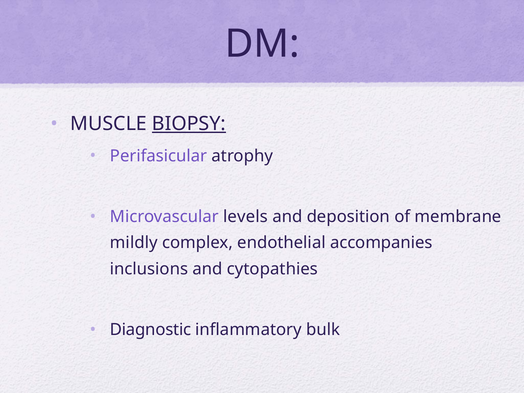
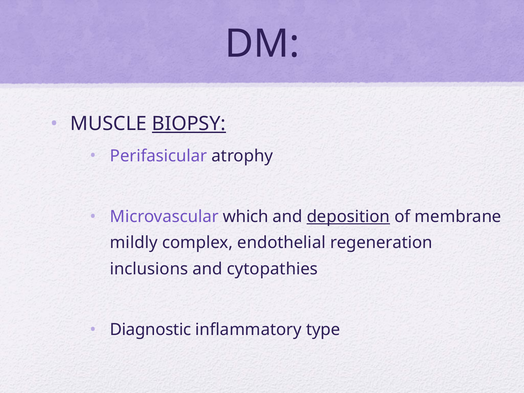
levels: levels -> which
deposition underline: none -> present
accompanies: accompanies -> regeneration
bulk: bulk -> type
